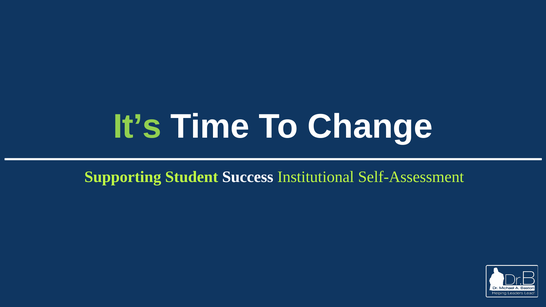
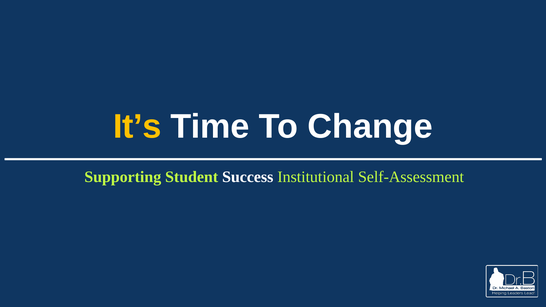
It’s colour: light green -> yellow
